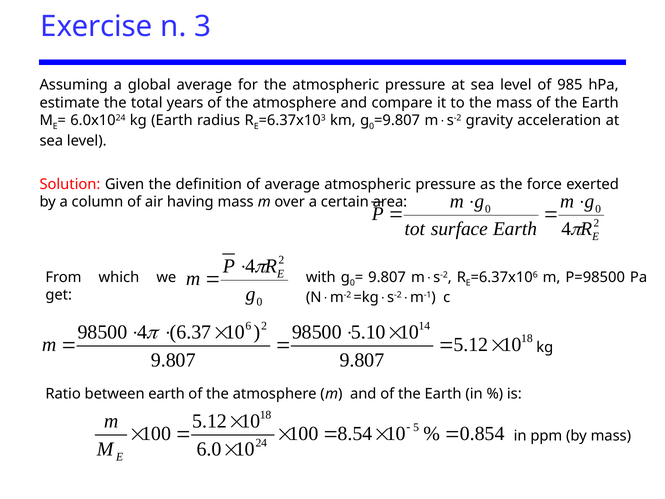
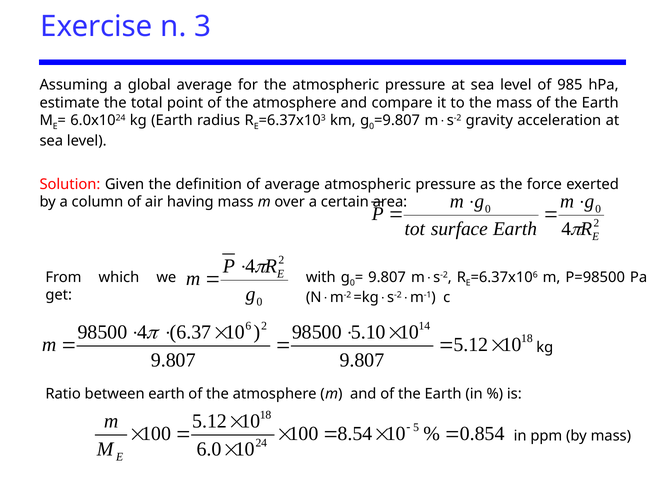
years: years -> point
